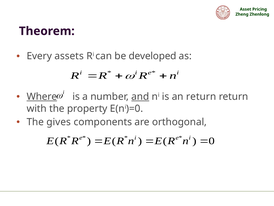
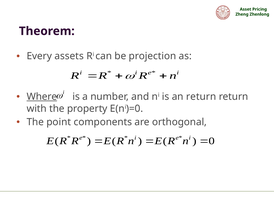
developed: developed -> projection
and underline: present -> none
gives: gives -> point
